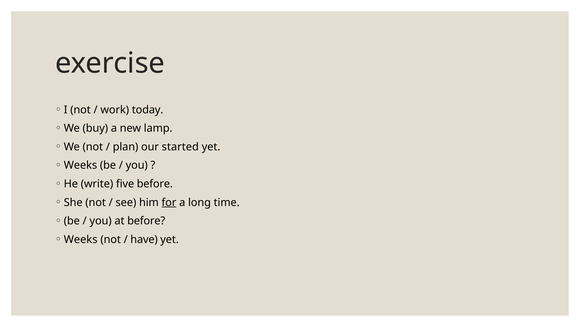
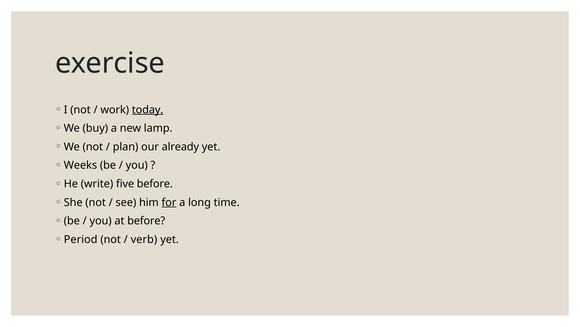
today underline: none -> present
started: started -> already
Weeks at (81, 239): Weeks -> Period
have: have -> verb
